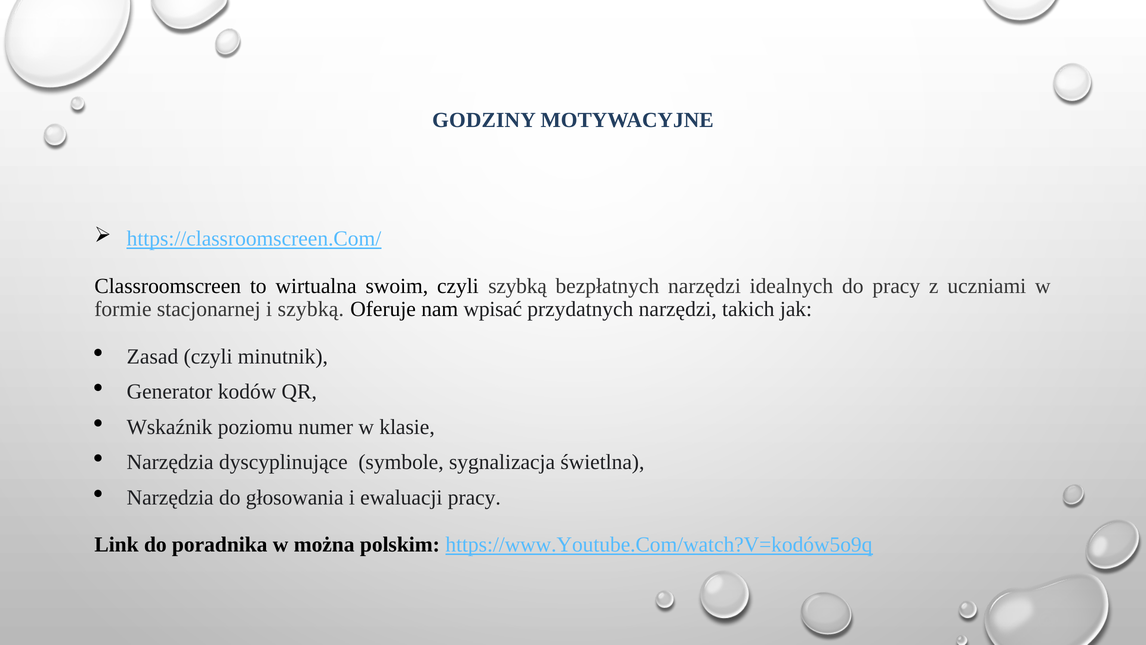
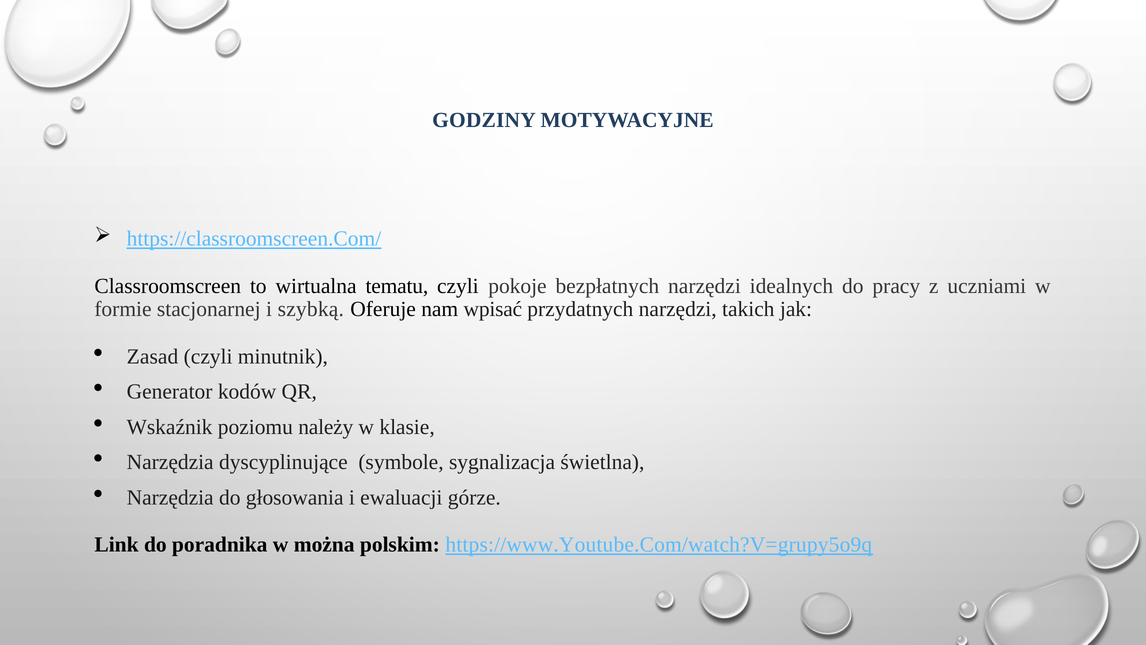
swoim: swoim -> tematu
czyli szybką: szybką -> pokoje
numer: numer -> należy
ewaluacji pracy: pracy -> górze
https://www.Youtube.Com/watch?V=kodów5o9q: https://www.Youtube.Com/watch?V=kodów5o9q -> https://www.Youtube.Com/watch?V=grupy5o9q
